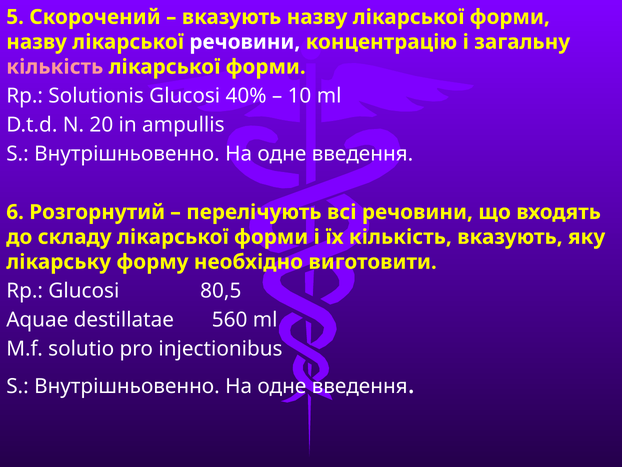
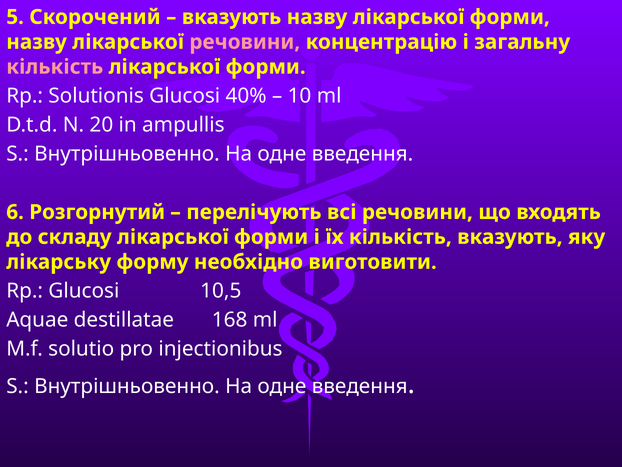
речовини at (245, 42) colour: white -> pink
80,5: 80,5 -> 10,5
560: 560 -> 168
